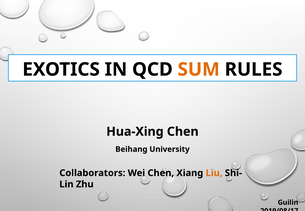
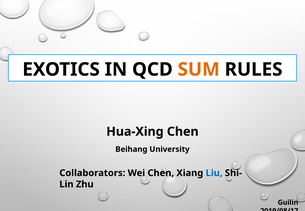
Liu colour: orange -> blue
